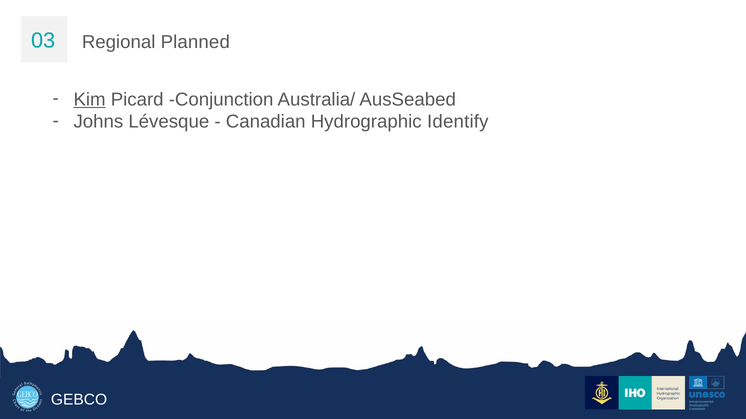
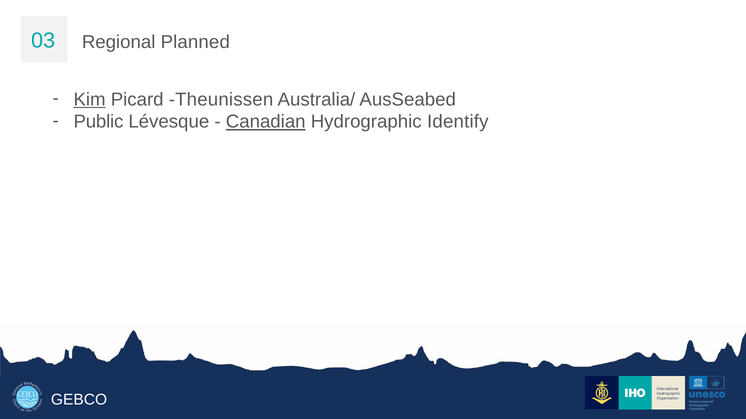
Conjunction: Conjunction -> Theunissen
Johns: Johns -> Public
Canadian underline: none -> present
